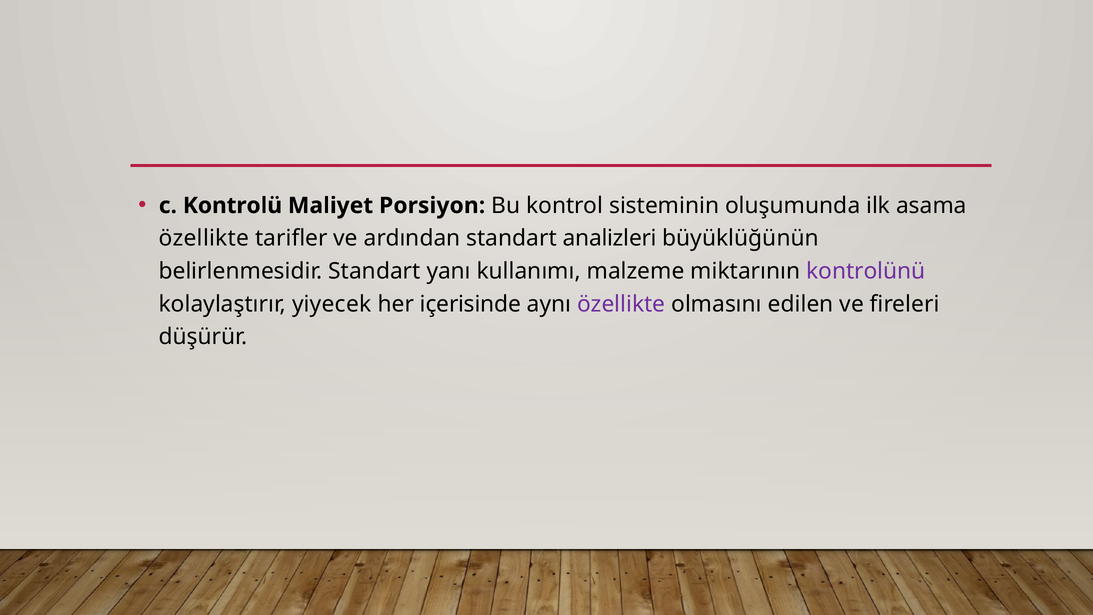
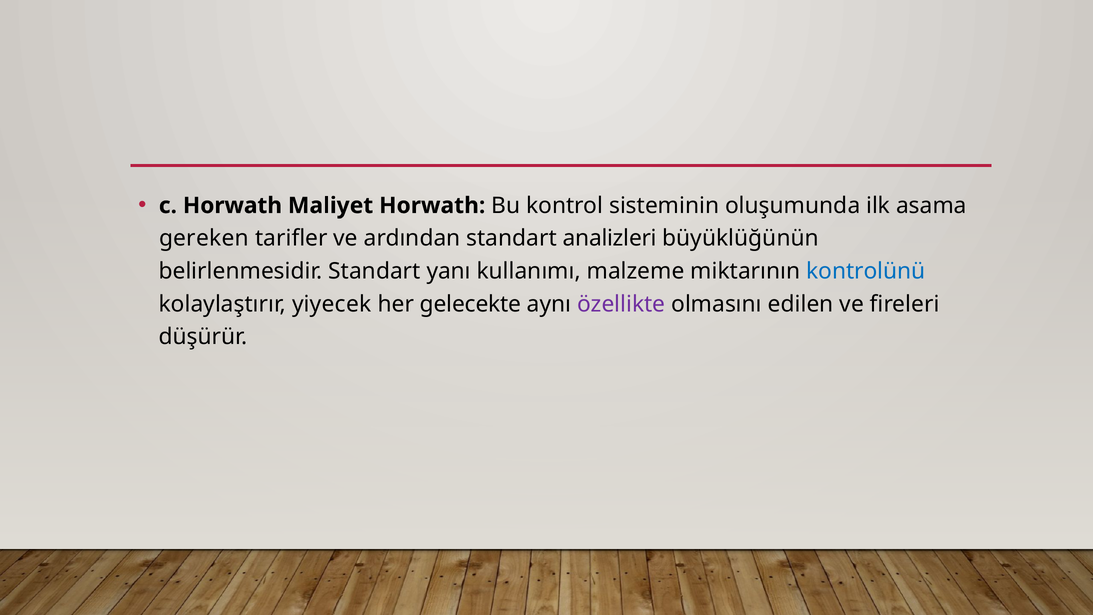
c Kontrolü: Kontrolü -> Horwath
Maliyet Porsiyon: Porsiyon -> Horwath
özellikte at (204, 238): özellikte -> gereken
kontrolünü colour: purple -> blue
içerisinde: içerisinde -> gelecekte
